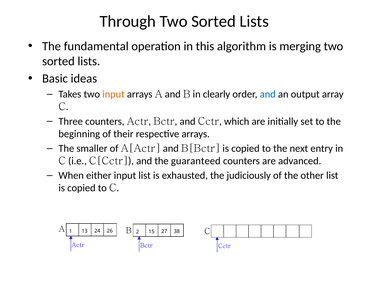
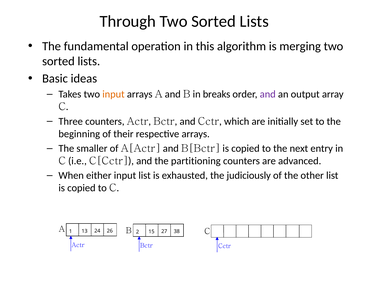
clearly: clearly -> breaks
and at (268, 94) colour: blue -> purple
guaranteed: guaranteed -> partitioning
